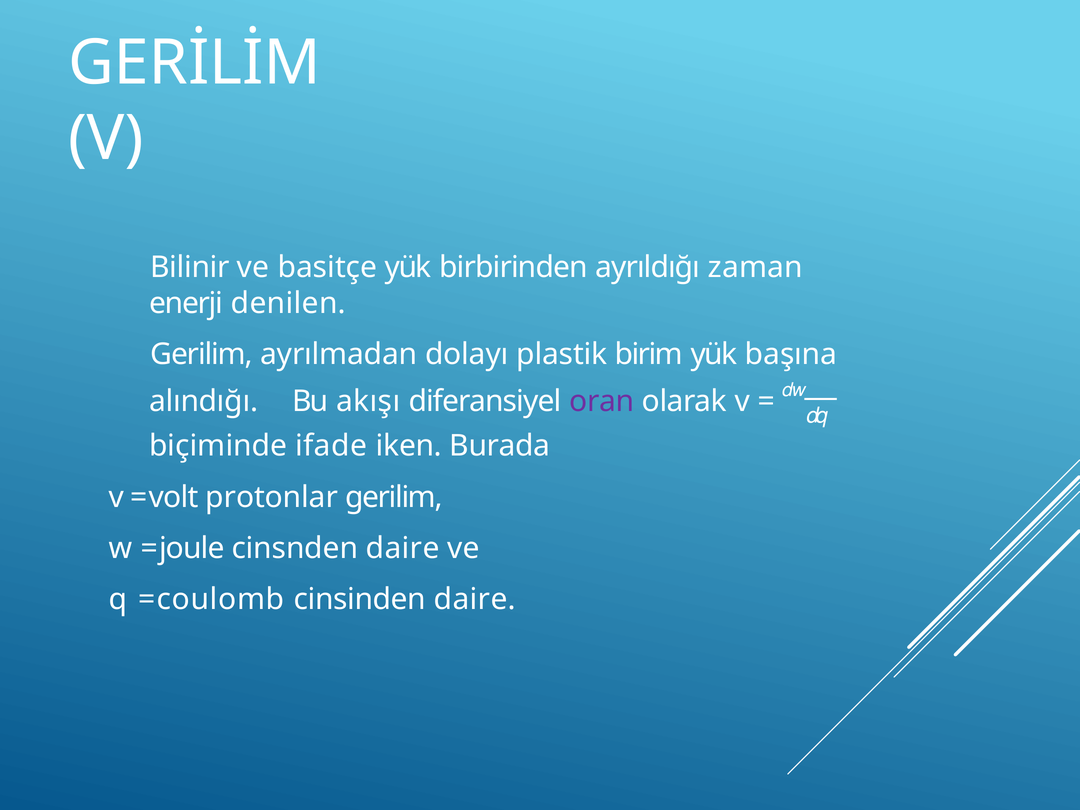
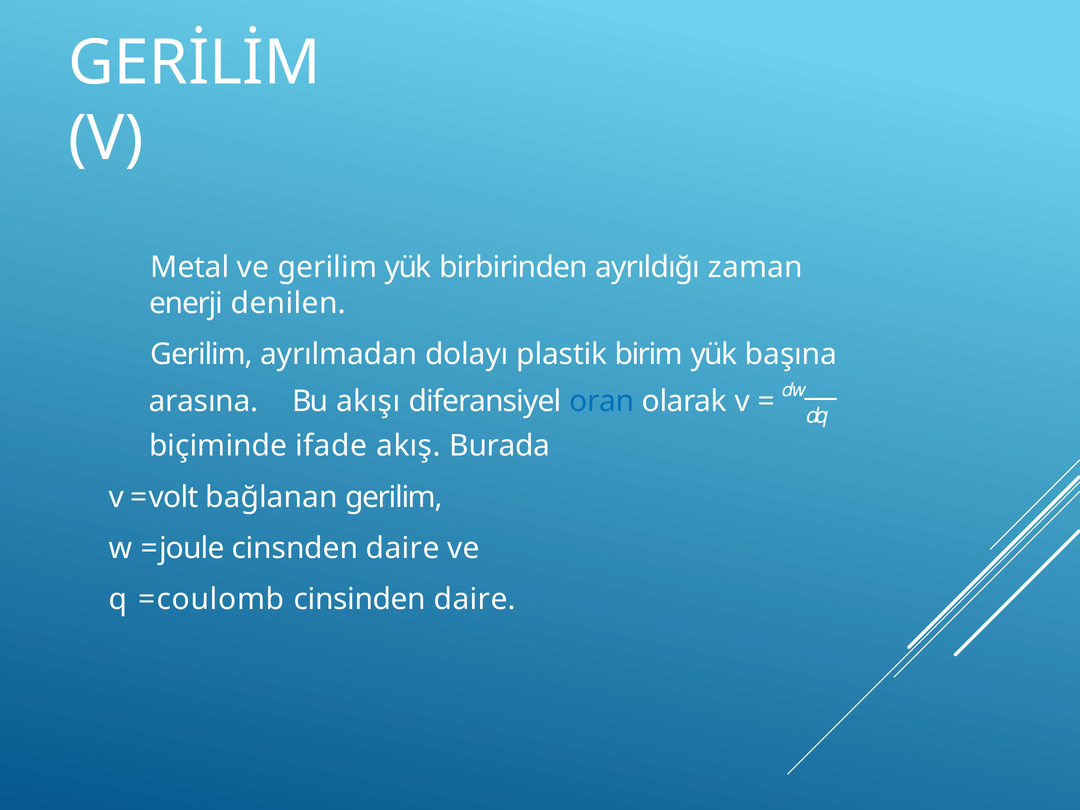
Bilinir: Bilinir -> Metal
ve basitçe: basitçe -> gerilim
alındığı: alındığı -> arasına
oran colour: purple -> blue
iken: iken -> akış
protonlar: protonlar -> bağlanan
